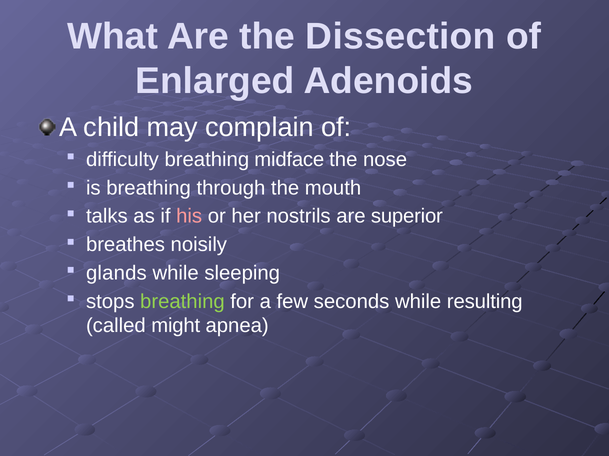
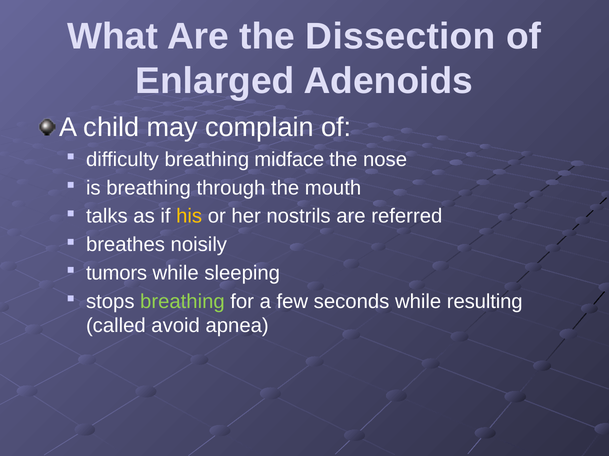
his colour: pink -> yellow
superior: superior -> referred
glands: glands -> tumors
might: might -> avoid
